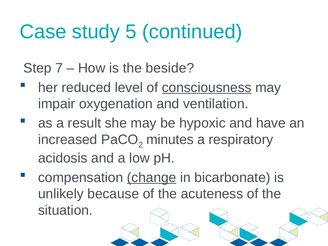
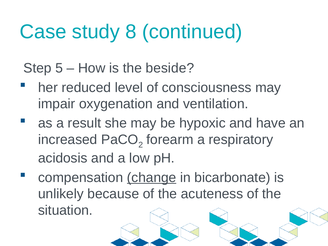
5: 5 -> 8
7: 7 -> 5
consciousness underline: present -> none
minutes: minutes -> forearm
